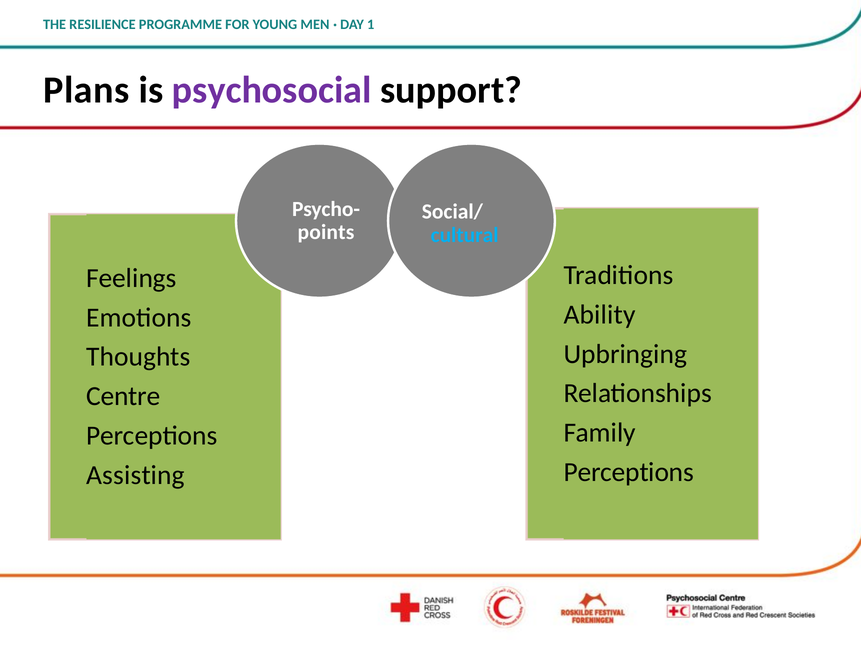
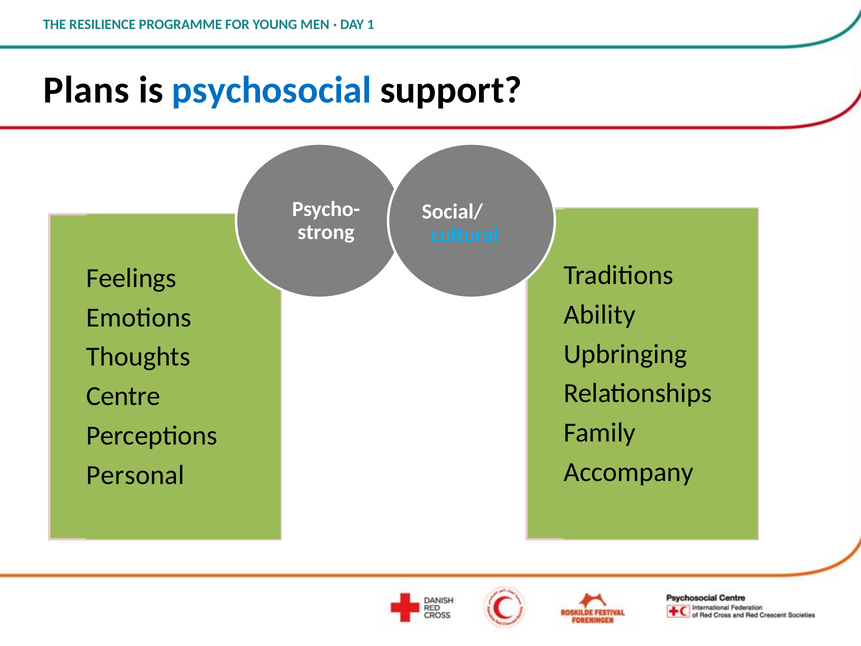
psychosocial colour: purple -> blue
points: points -> strong
Perceptions at (629, 472): Perceptions -> Accompany
Assisting: Assisting -> Personal
